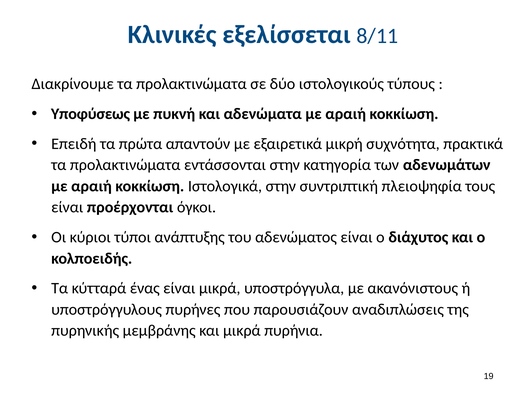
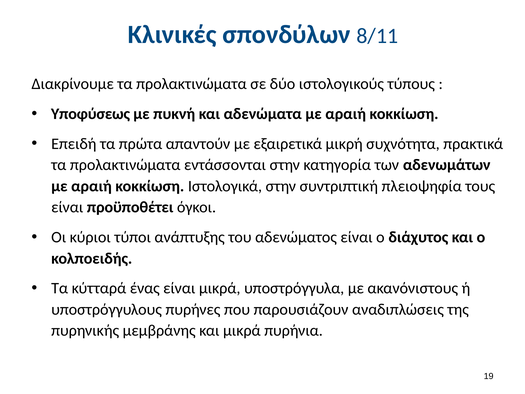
εξελίσσεται: εξελίσσεται -> σπονδύλων
προέρχονται: προέρχονται -> προϋποθέτει
